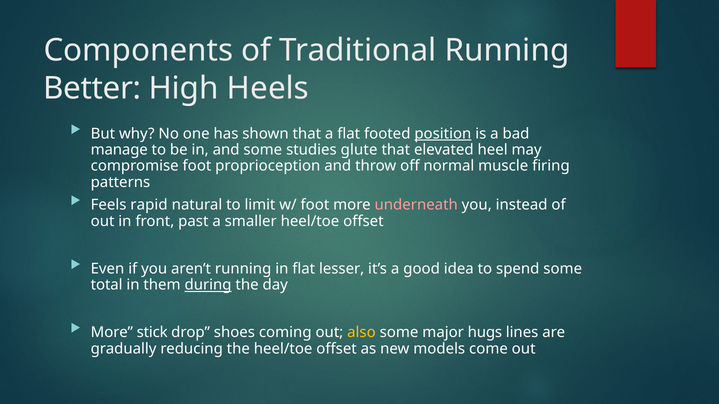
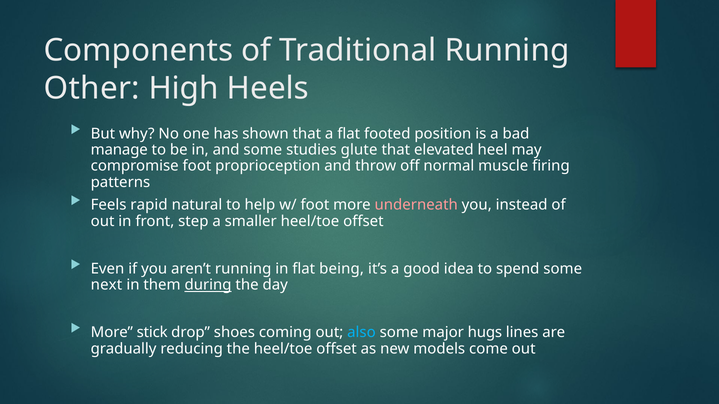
Better: Better -> Other
position underline: present -> none
limit: limit -> help
past: past -> step
lesser: lesser -> being
total: total -> next
also colour: yellow -> light blue
